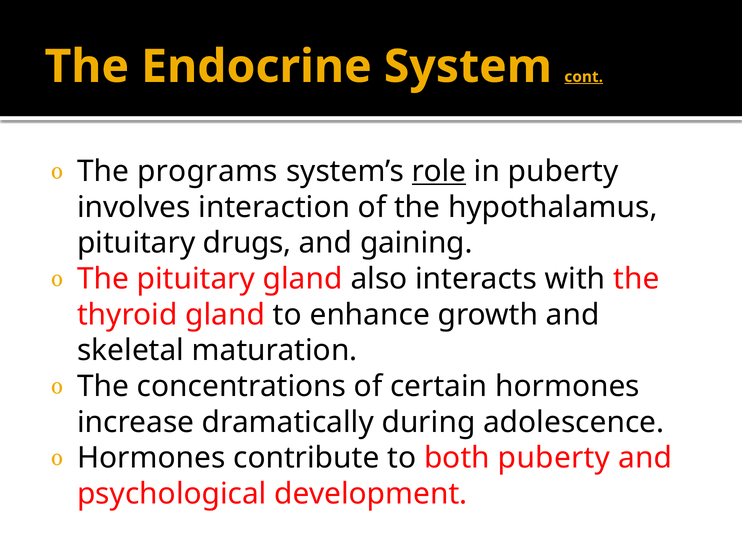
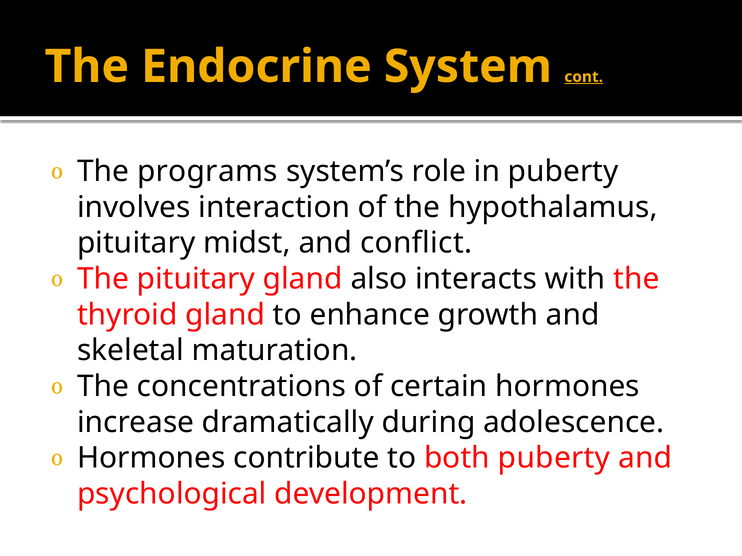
role underline: present -> none
drugs: drugs -> midst
gaining: gaining -> conflict
